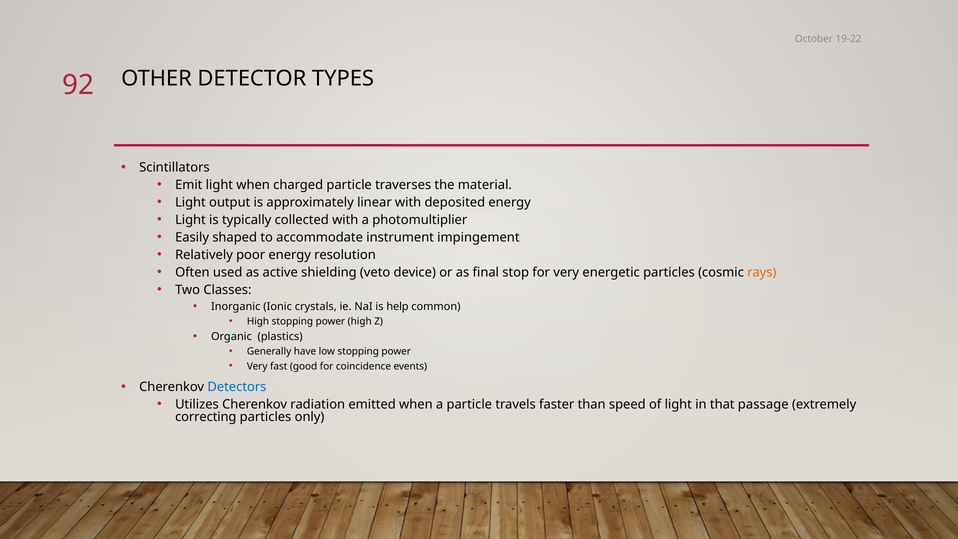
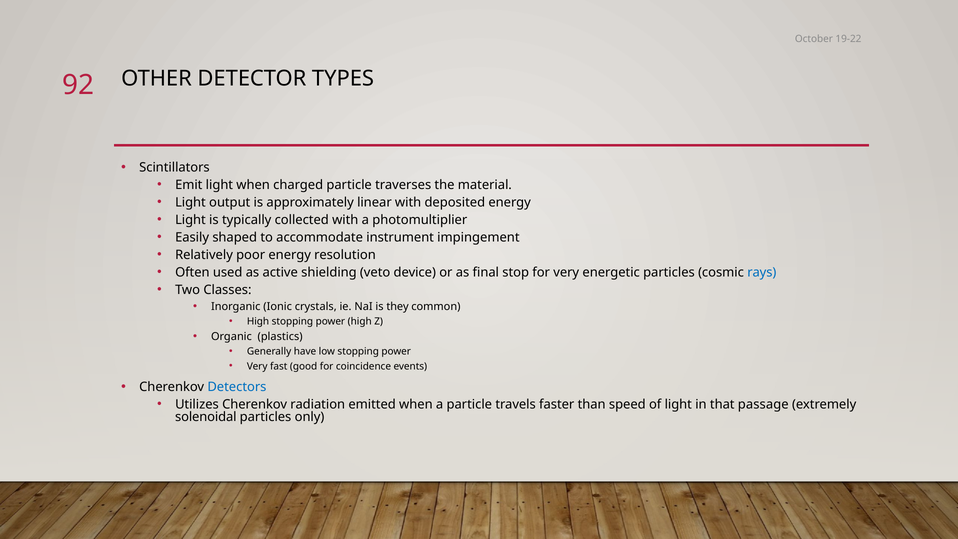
rays colour: orange -> blue
help: help -> they
correcting: correcting -> solenoidal
